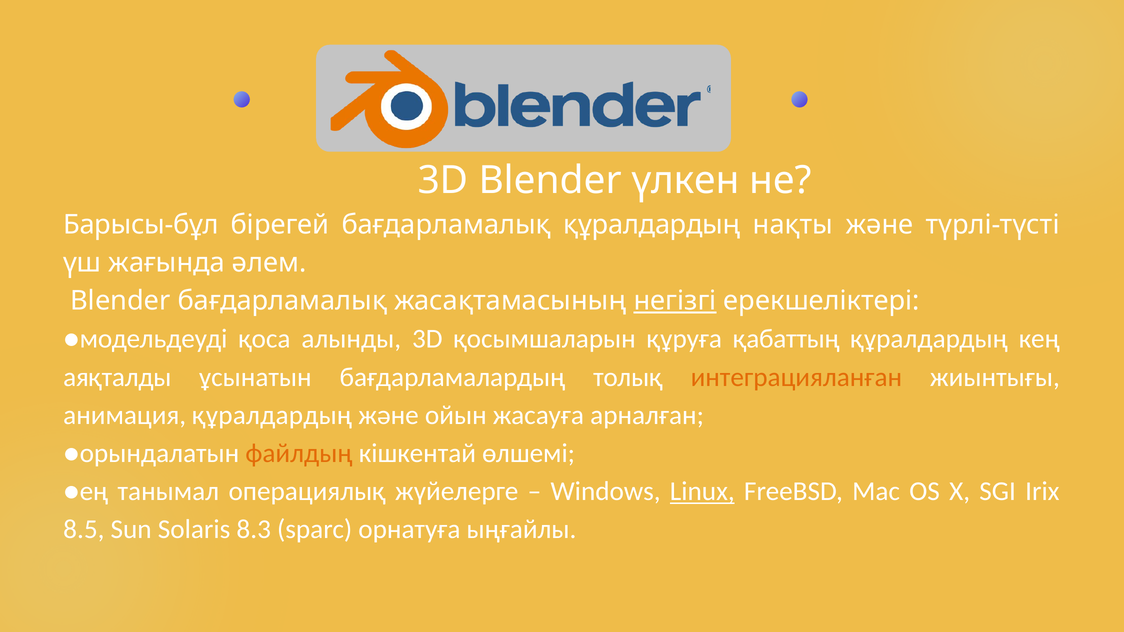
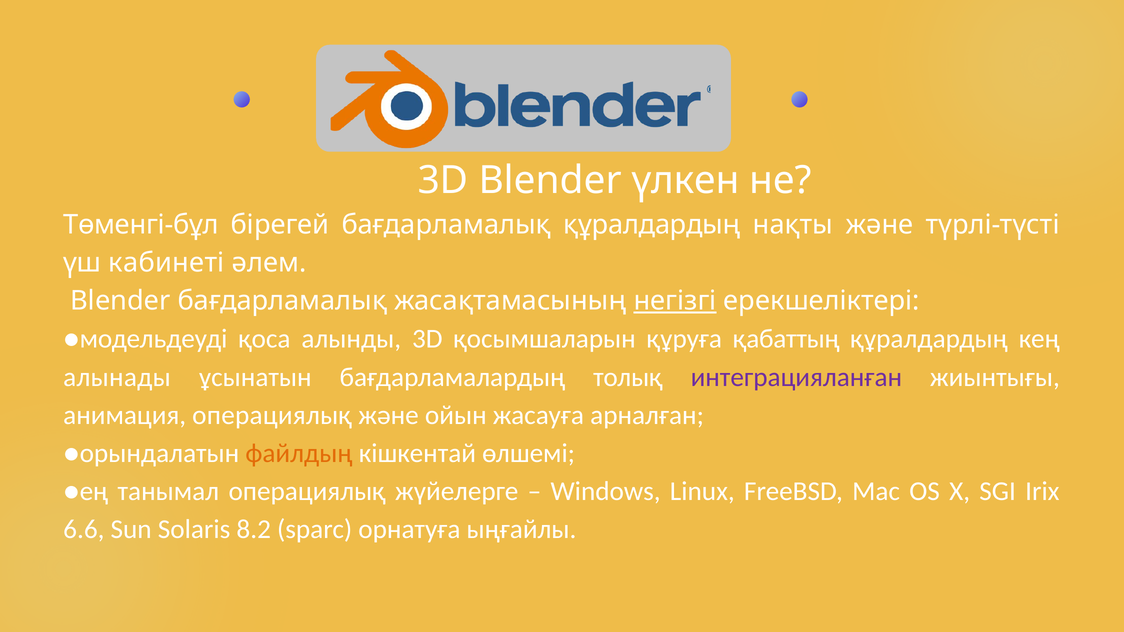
Барысы-бұл: Барысы-бұл -> Төменгі-бұл
жағында: жағында -> кабинеті
аяқталды: аяқталды -> алынады
интеграцияланған colour: orange -> purple
анимация құралдардың: құралдардың -> операциялық
Linux underline: present -> none
8.5: 8.5 -> 6.6
8.3: 8.3 -> 8.2
